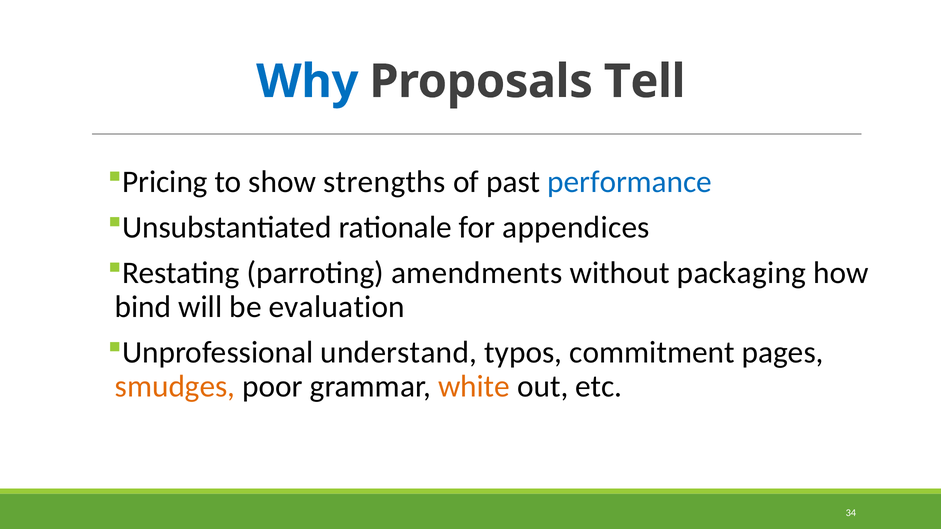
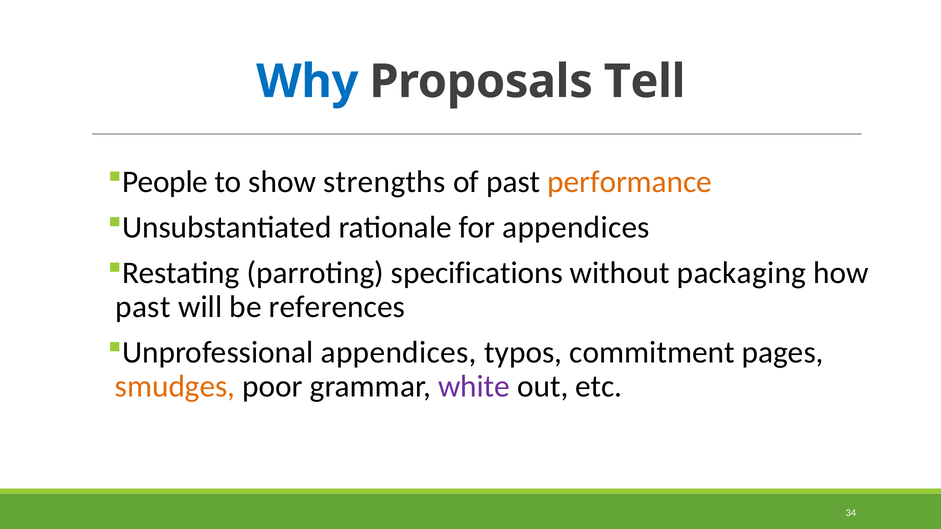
Pricing: Pricing -> People
performance colour: blue -> orange
amendments: amendments -> specifications
bind at (143, 307): bind -> past
evaluation: evaluation -> references
Unprofessional understand: understand -> appendices
white colour: orange -> purple
